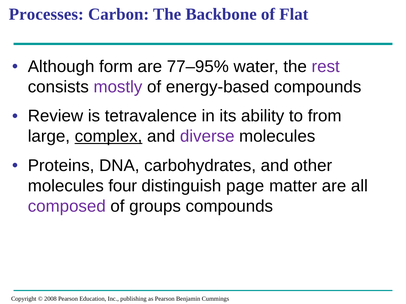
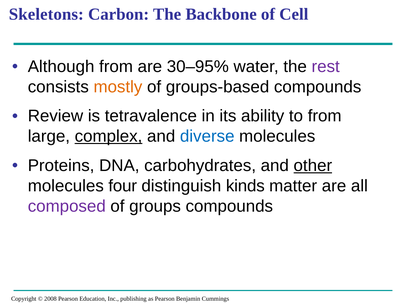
Processes: Processes -> Skeletons
Flat: Flat -> Cell
Although form: form -> from
77–95%: 77–95% -> 30–95%
mostly colour: purple -> orange
energy-based: energy-based -> groups-based
diverse colour: purple -> blue
other underline: none -> present
page: page -> kinds
